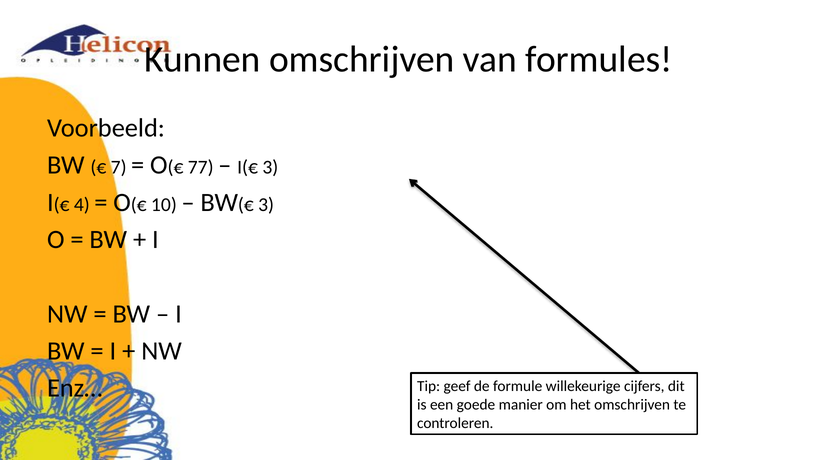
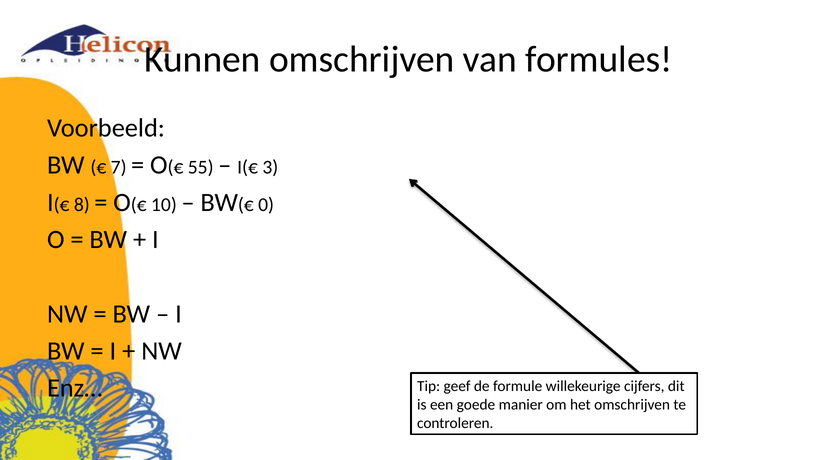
77: 77 -> 55
4: 4 -> 8
3 at (266, 205): 3 -> 0
